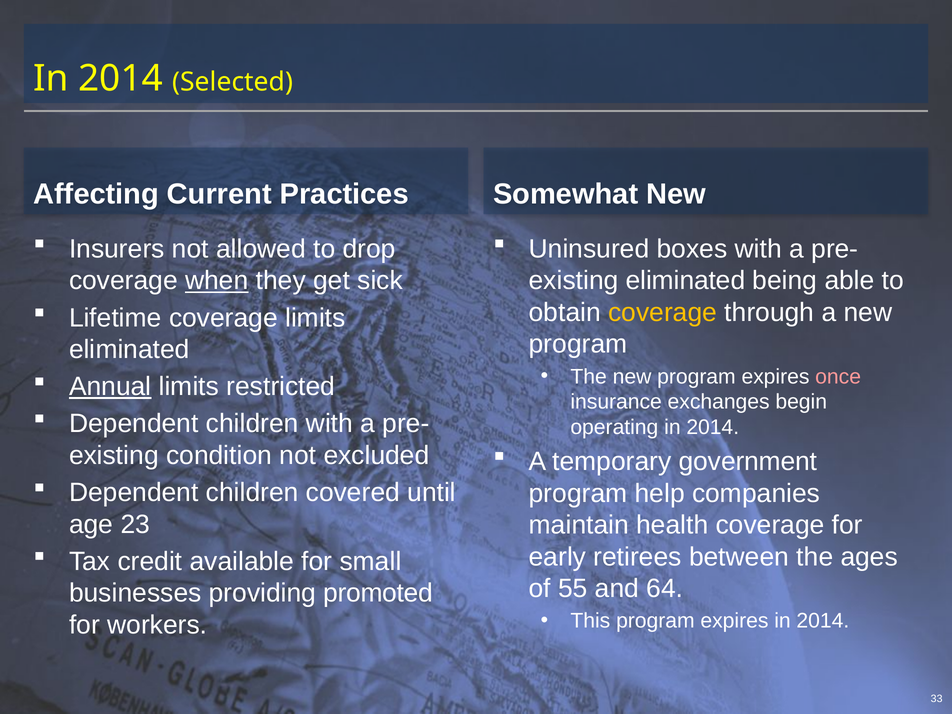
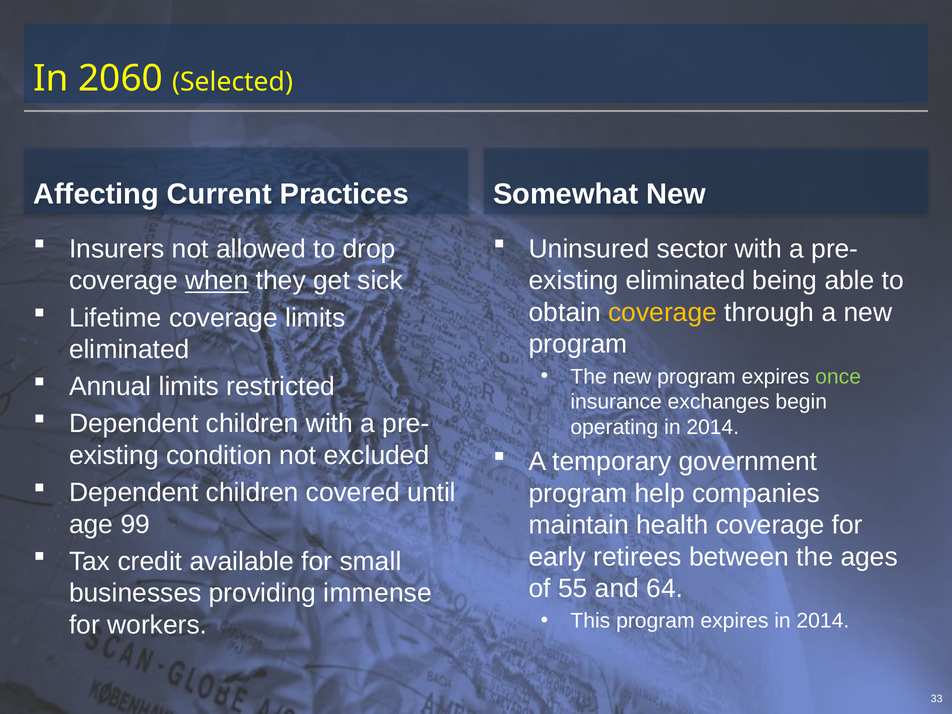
2014 at (121, 79): 2014 -> 2060
boxes: boxes -> sector
once colour: pink -> light green
Annual underline: present -> none
23: 23 -> 99
promoted: promoted -> immense
